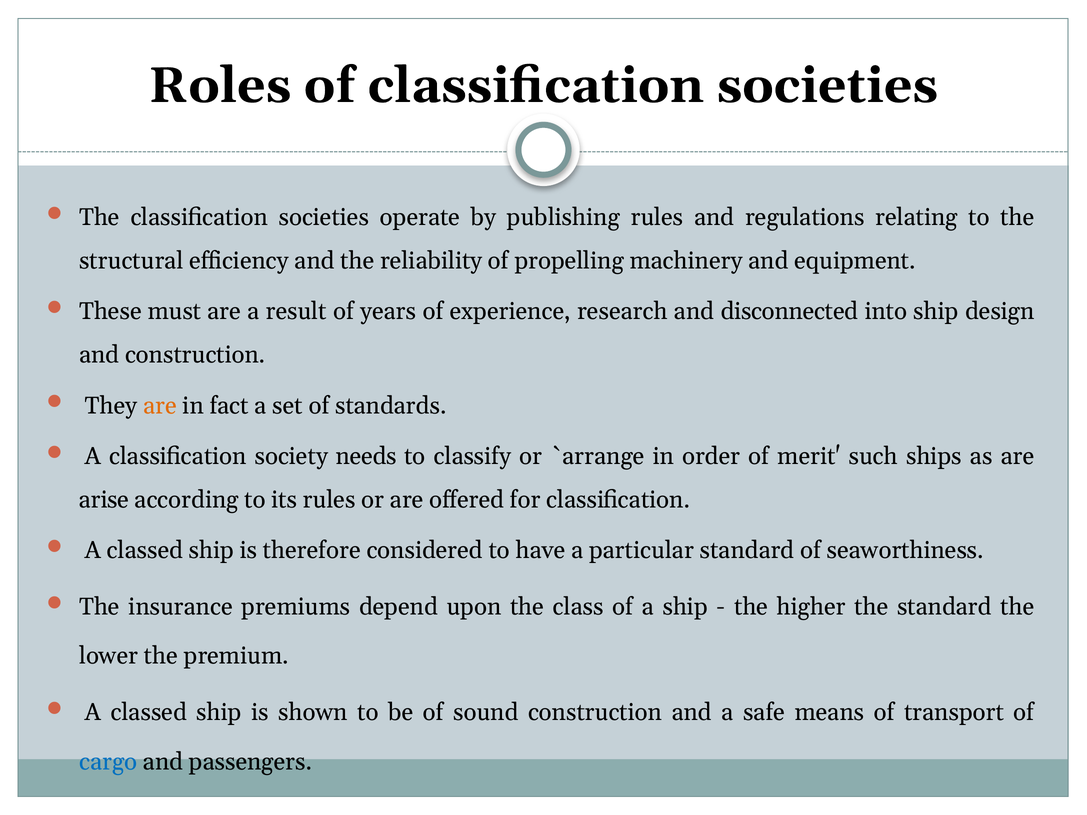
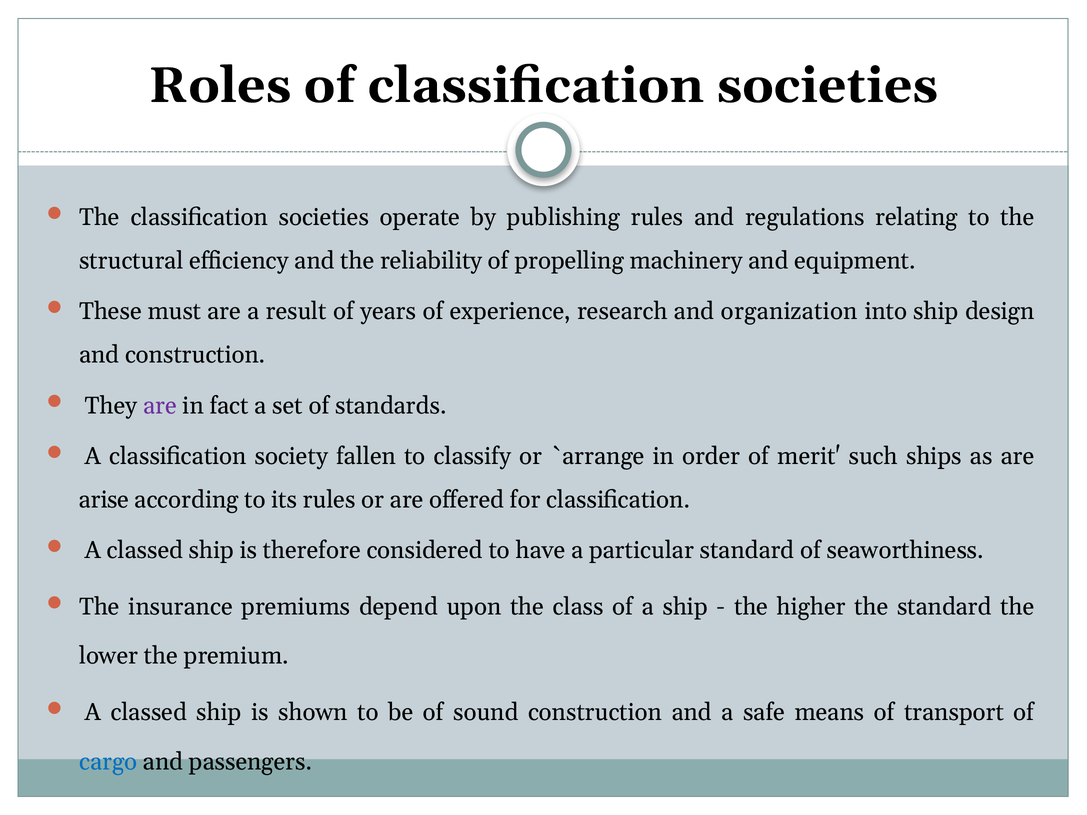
disconnected: disconnected -> organization
are at (160, 406) colour: orange -> purple
needs: needs -> fallen
